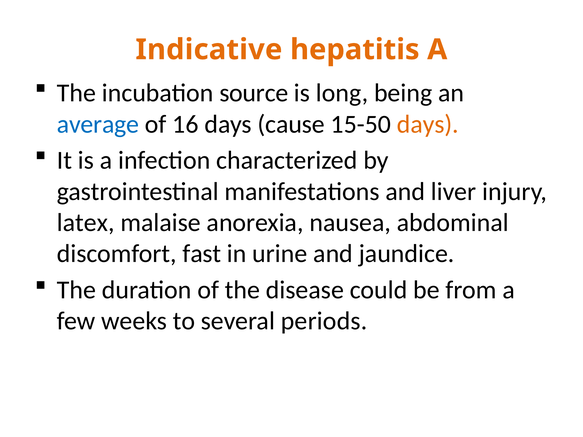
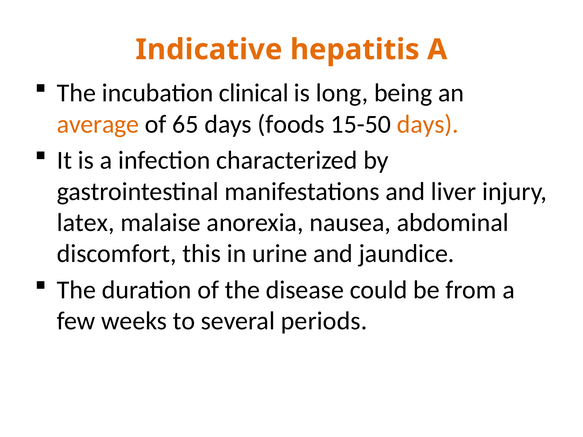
source: source -> clinical
average colour: blue -> orange
16: 16 -> 65
cause: cause -> foods
fast: fast -> this
